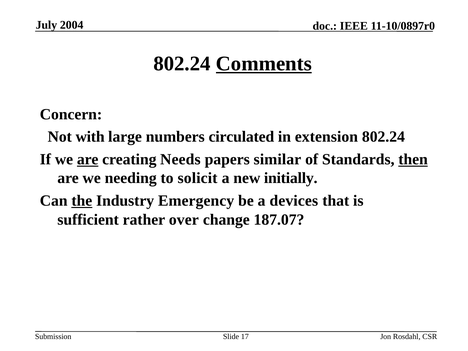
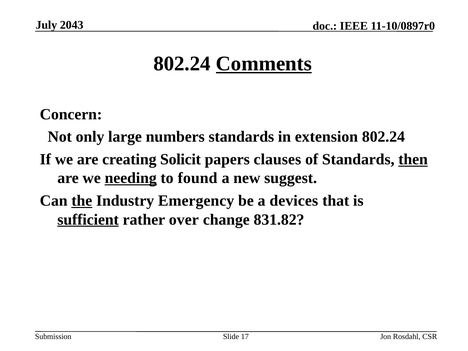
2004: 2004 -> 2043
with: with -> only
numbers circulated: circulated -> standards
are at (88, 159) underline: present -> none
Needs: Needs -> Solicit
similar: similar -> clauses
needing underline: none -> present
solicit: solicit -> found
initially: initially -> suggest
sufficient underline: none -> present
187.07: 187.07 -> 831.82
